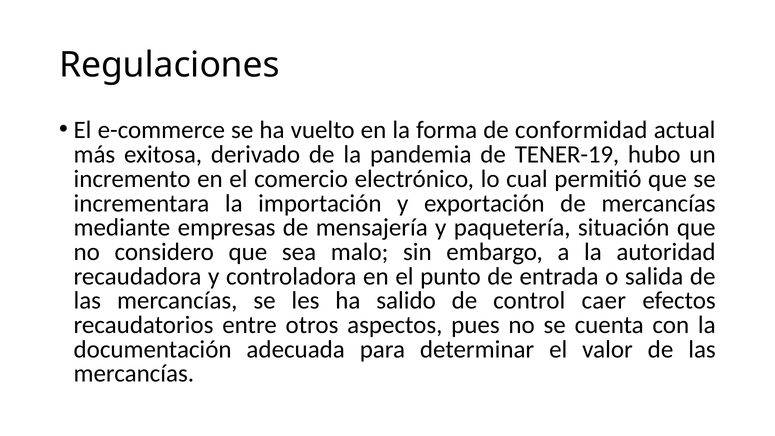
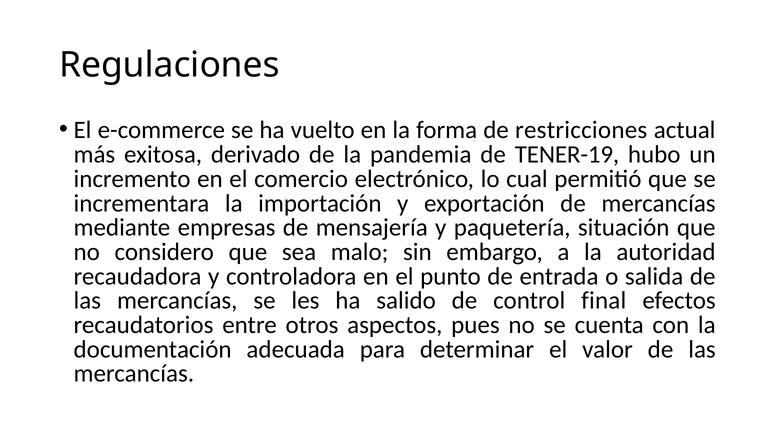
conformidad: conformidad -> restricciones
caer: caer -> final
